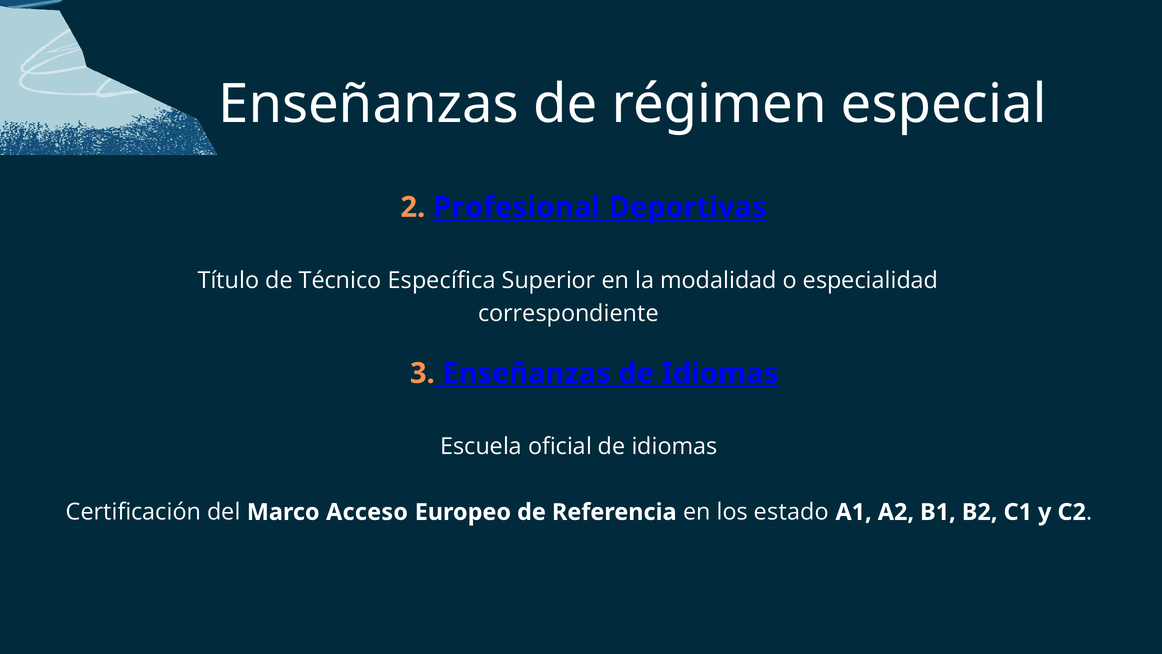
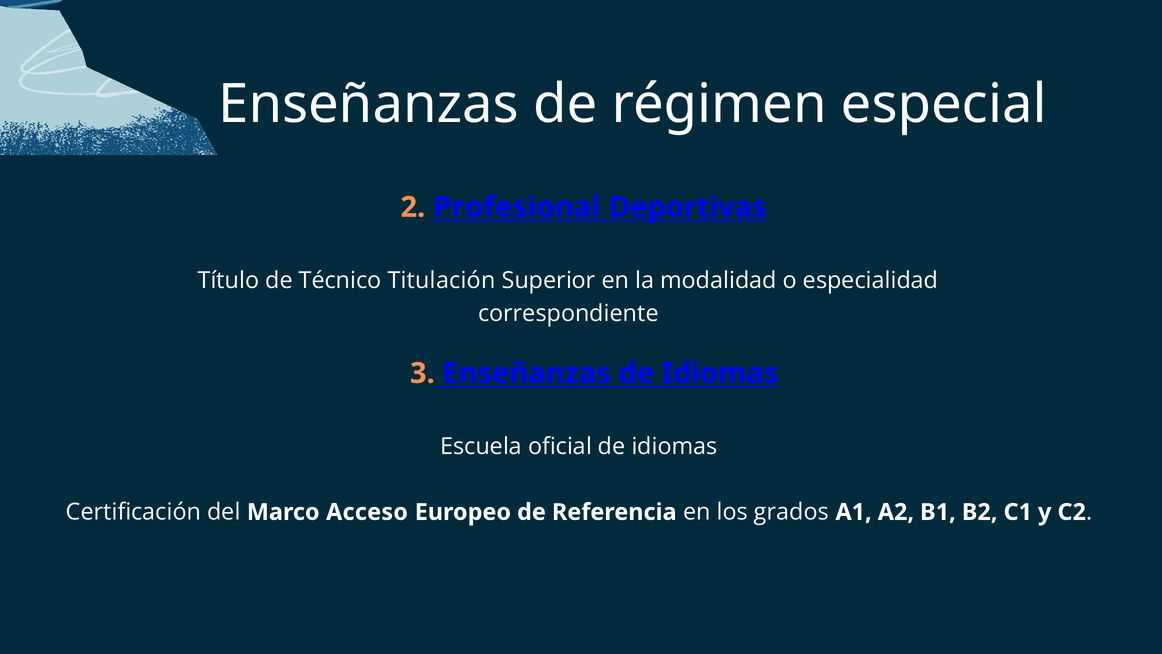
Específica: Específica -> Titulación
estado: estado -> grados
